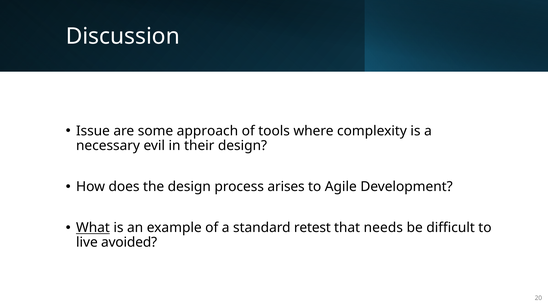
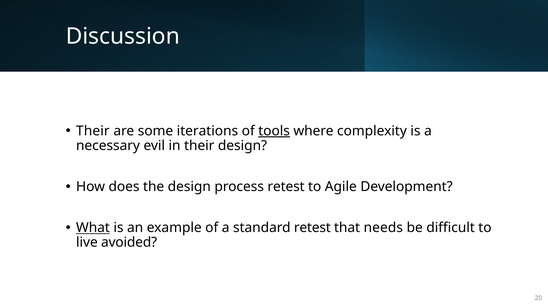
Issue at (93, 131): Issue -> Their
approach: approach -> iterations
tools underline: none -> present
process arises: arises -> retest
